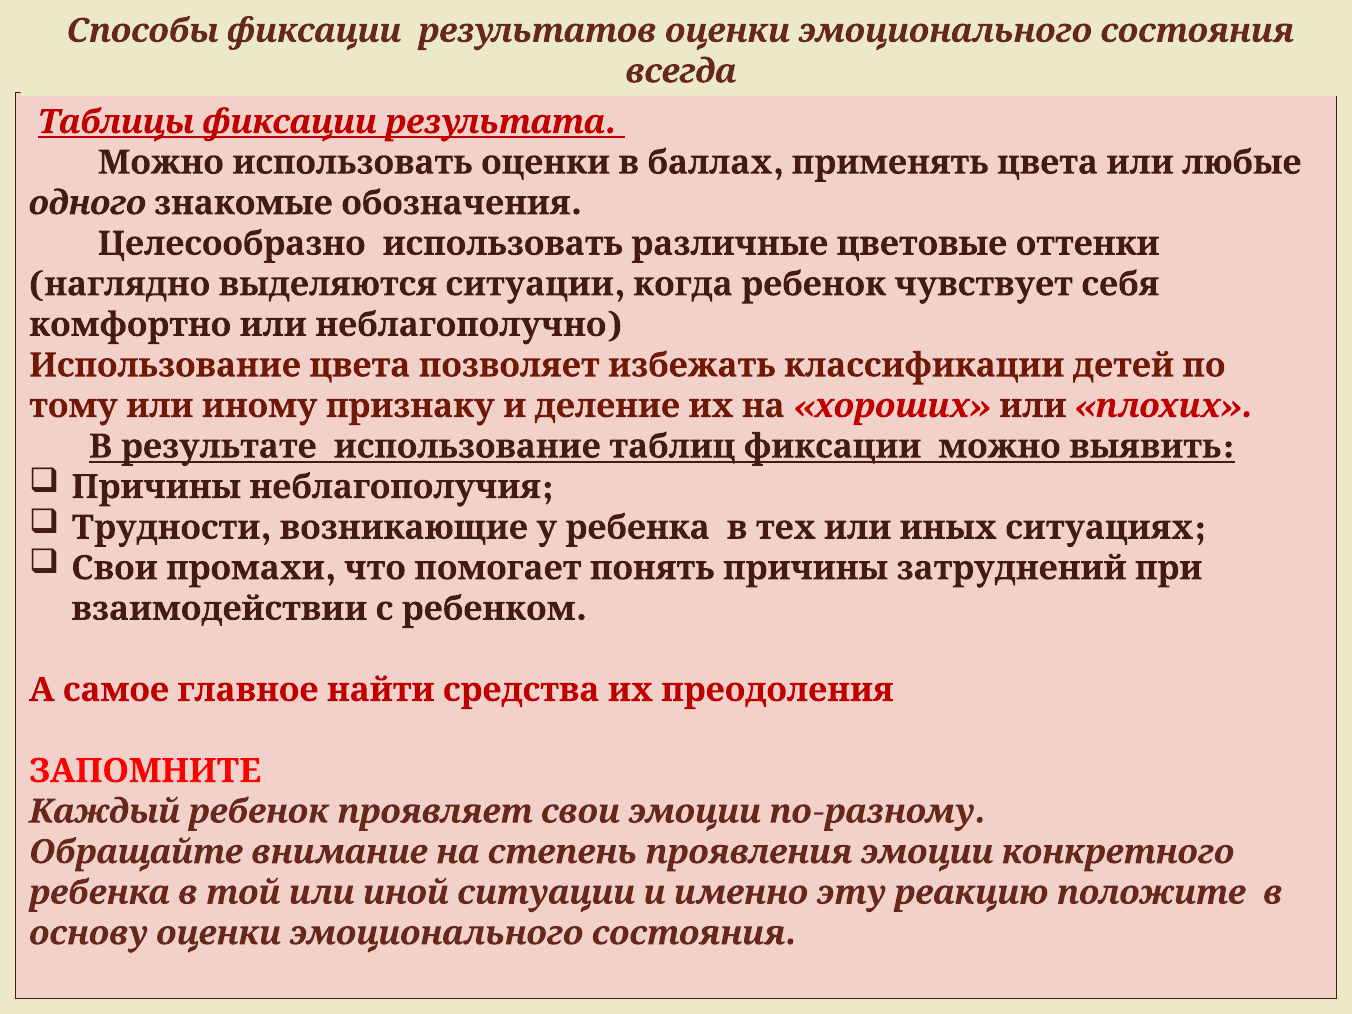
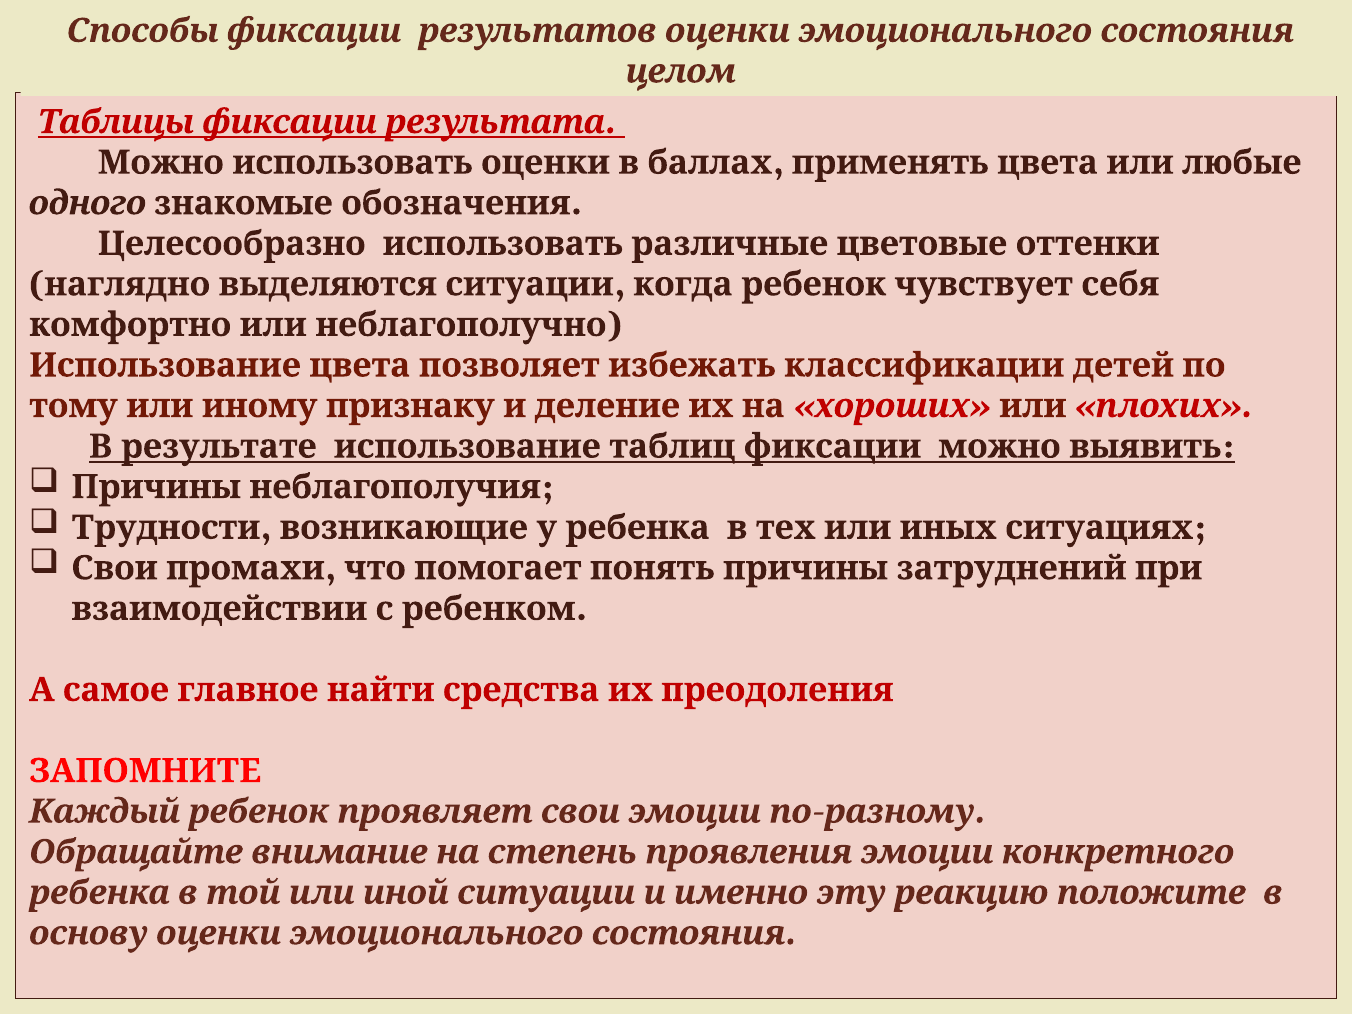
всегда: всегда -> целом
